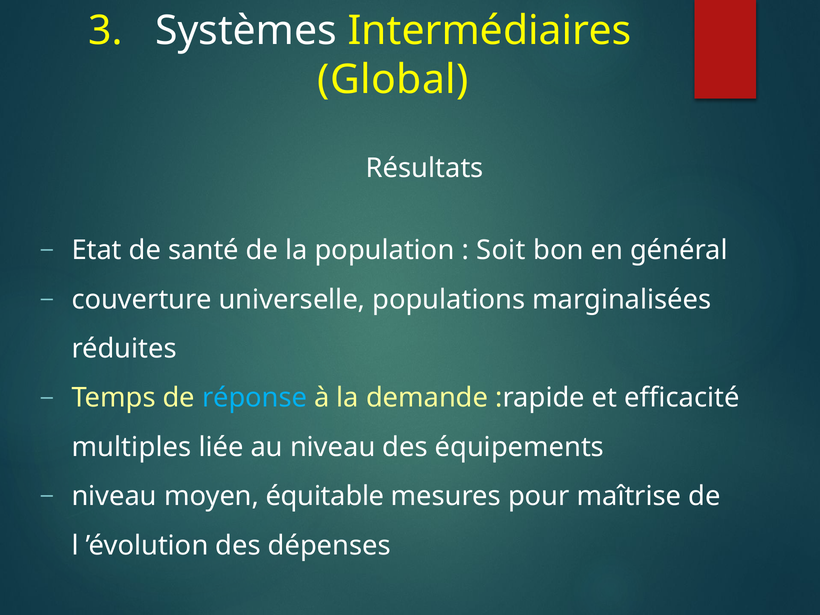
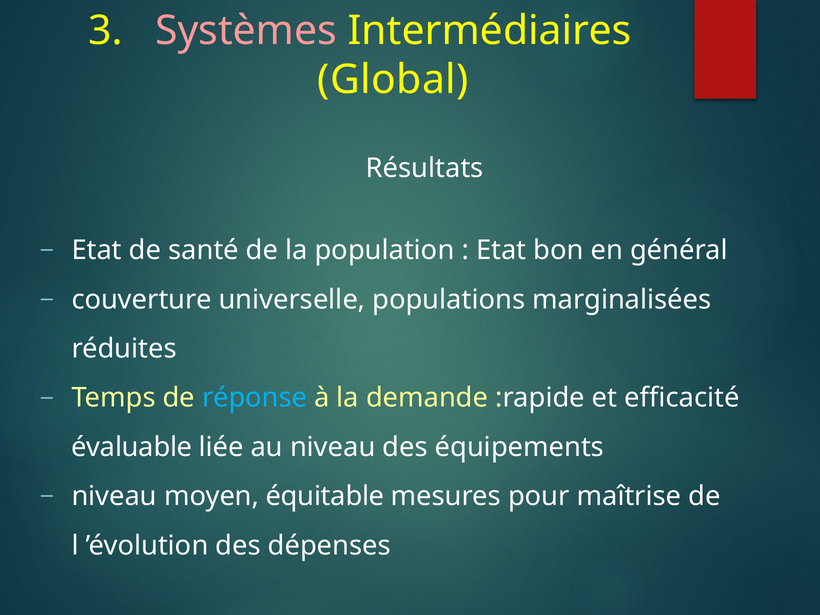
Systèmes colour: white -> pink
Soit at (501, 250): Soit -> Etat
multiples: multiples -> évaluable
